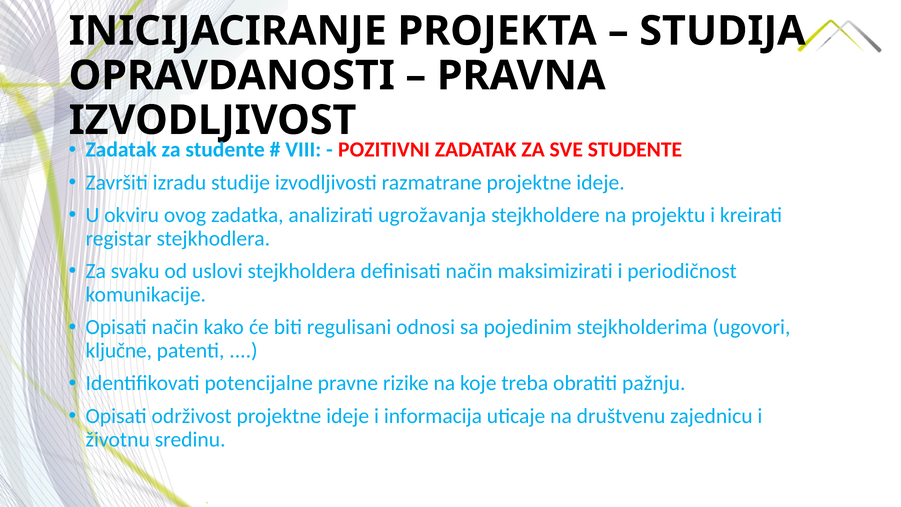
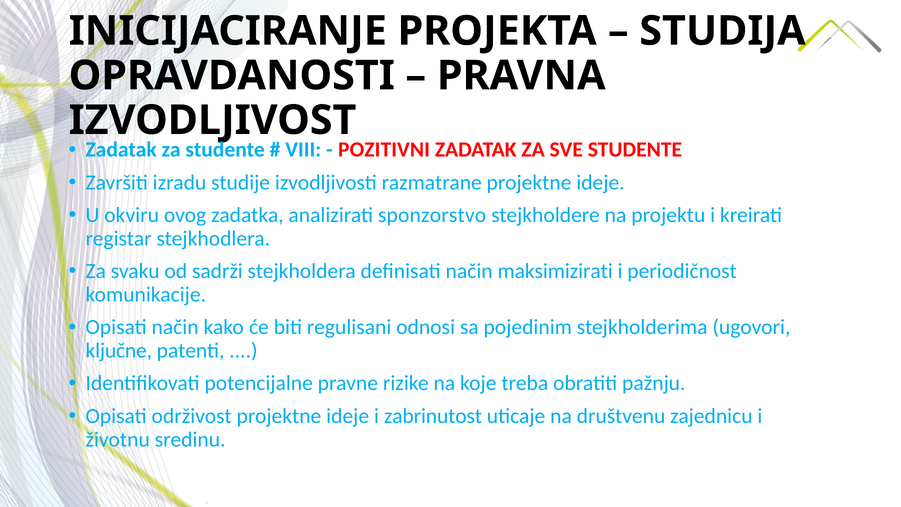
ugrožavanja: ugrožavanja -> sponzorstvo
uslovi: uslovi -> sadrži
informacija: informacija -> zabrinutost
